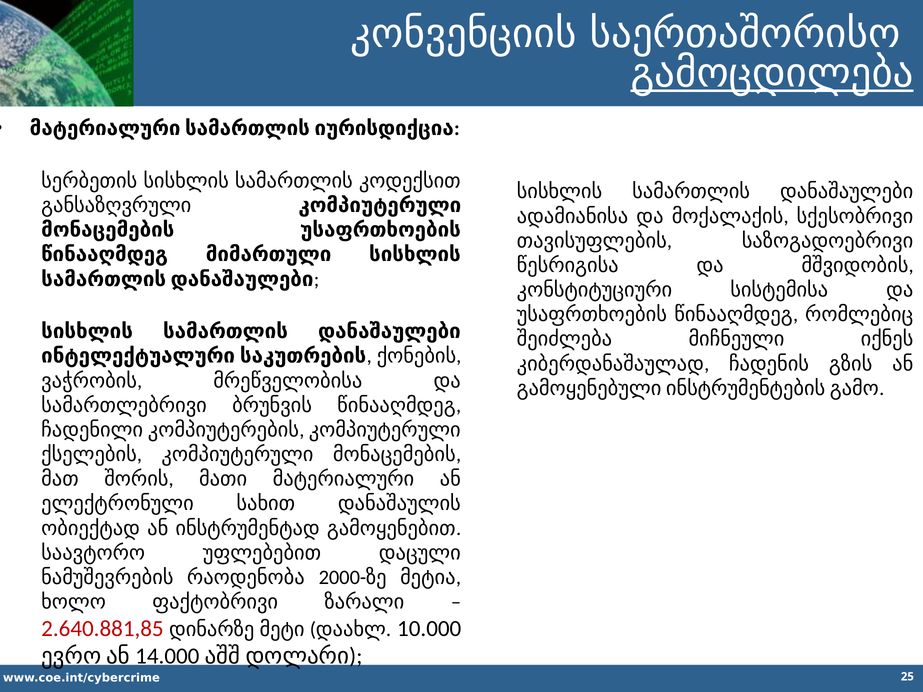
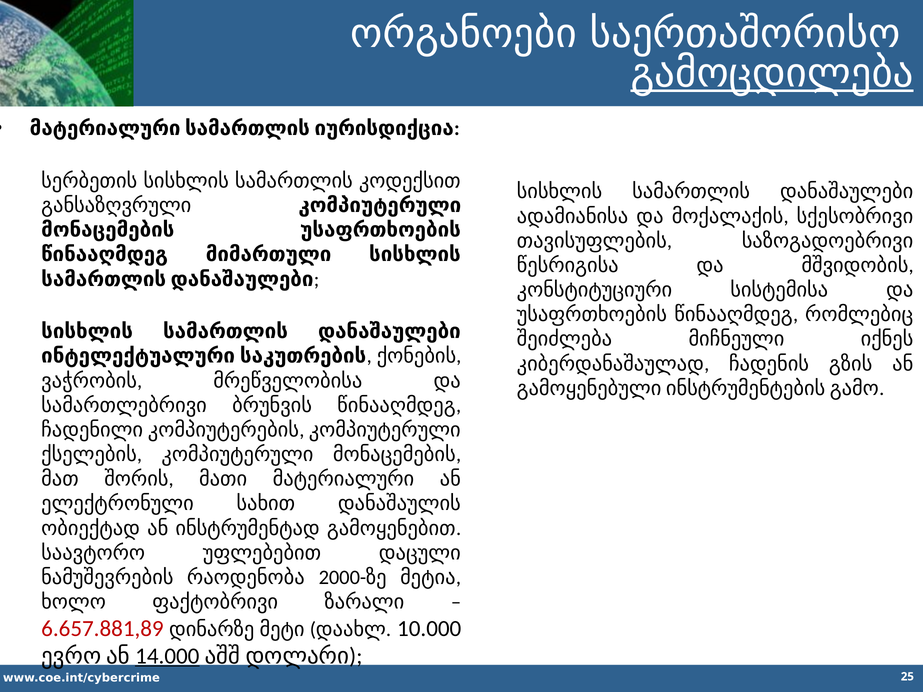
კონვენციის: კონვენციის -> ორგანოები
2.640.881,85: 2.640.881,85 -> 6.657.881,89
14.000 underline: none -> present
